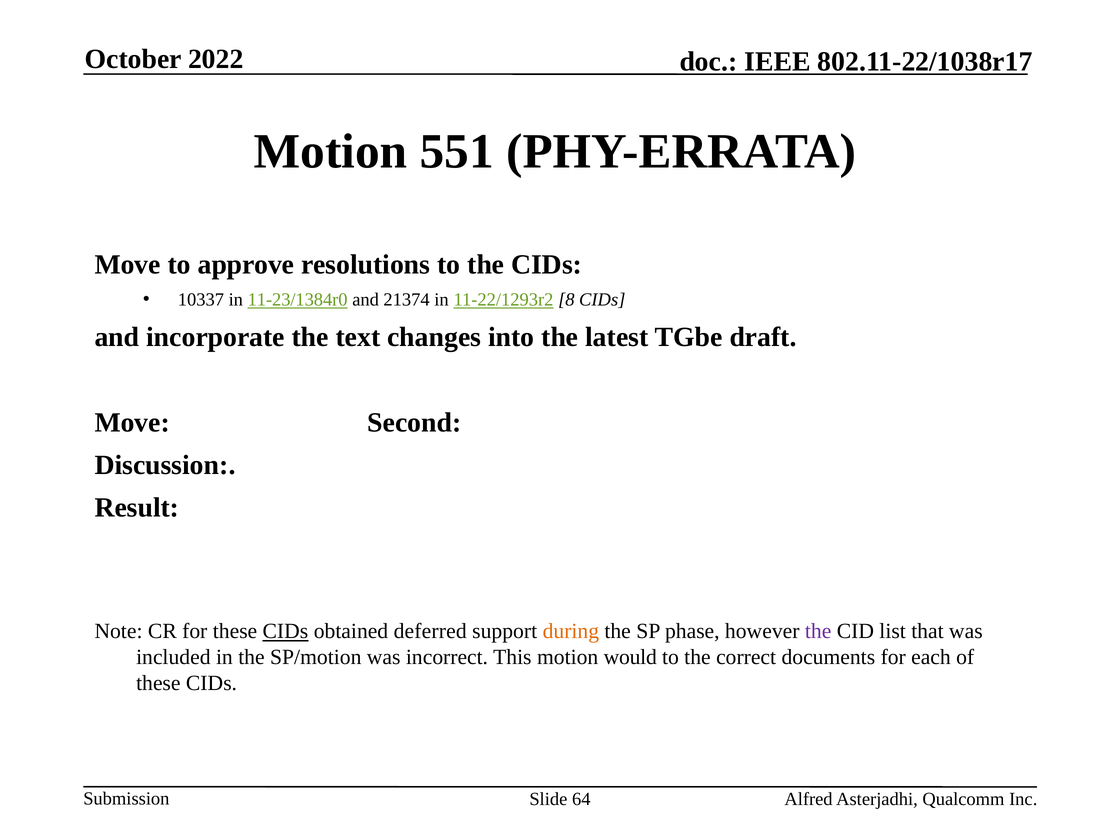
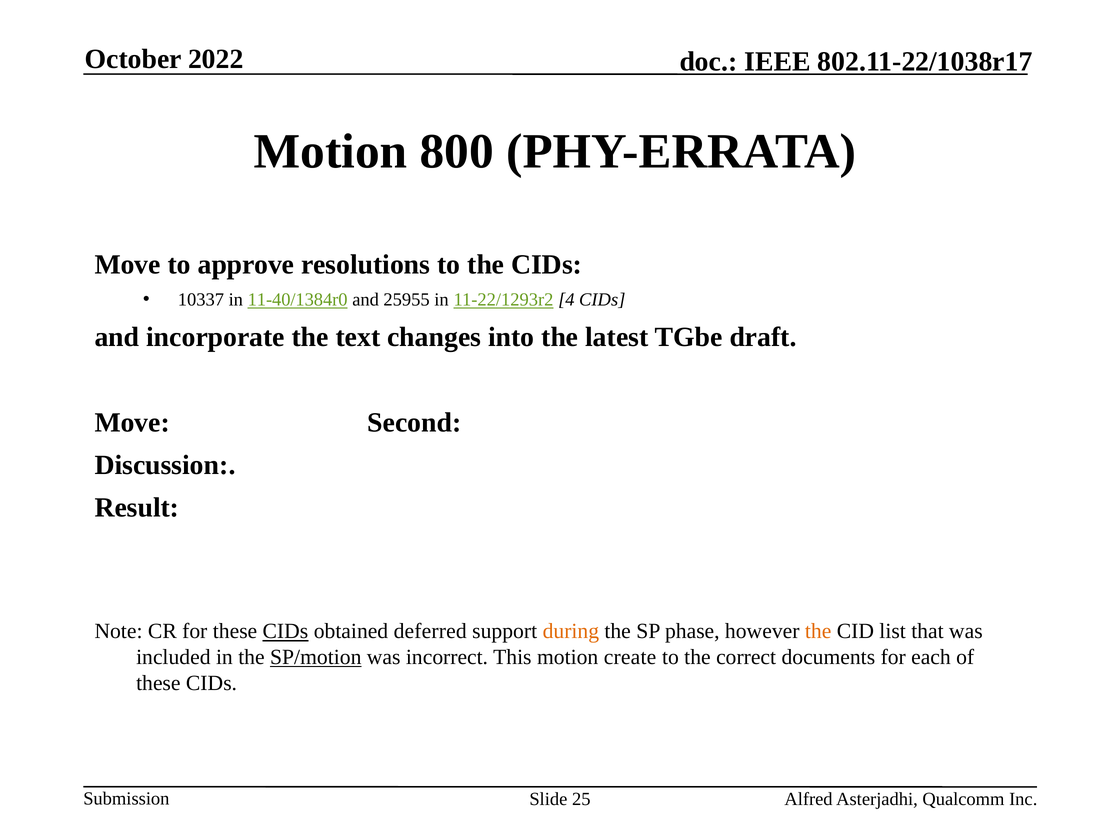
551: 551 -> 800
11-23/1384r0: 11-23/1384r0 -> 11-40/1384r0
21374: 21374 -> 25955
8: 8 -> 4
the at (818, 632) colour: purple -> orange
SP/motion underline: none -> present
would: would -> create
64: 64 -> 25
